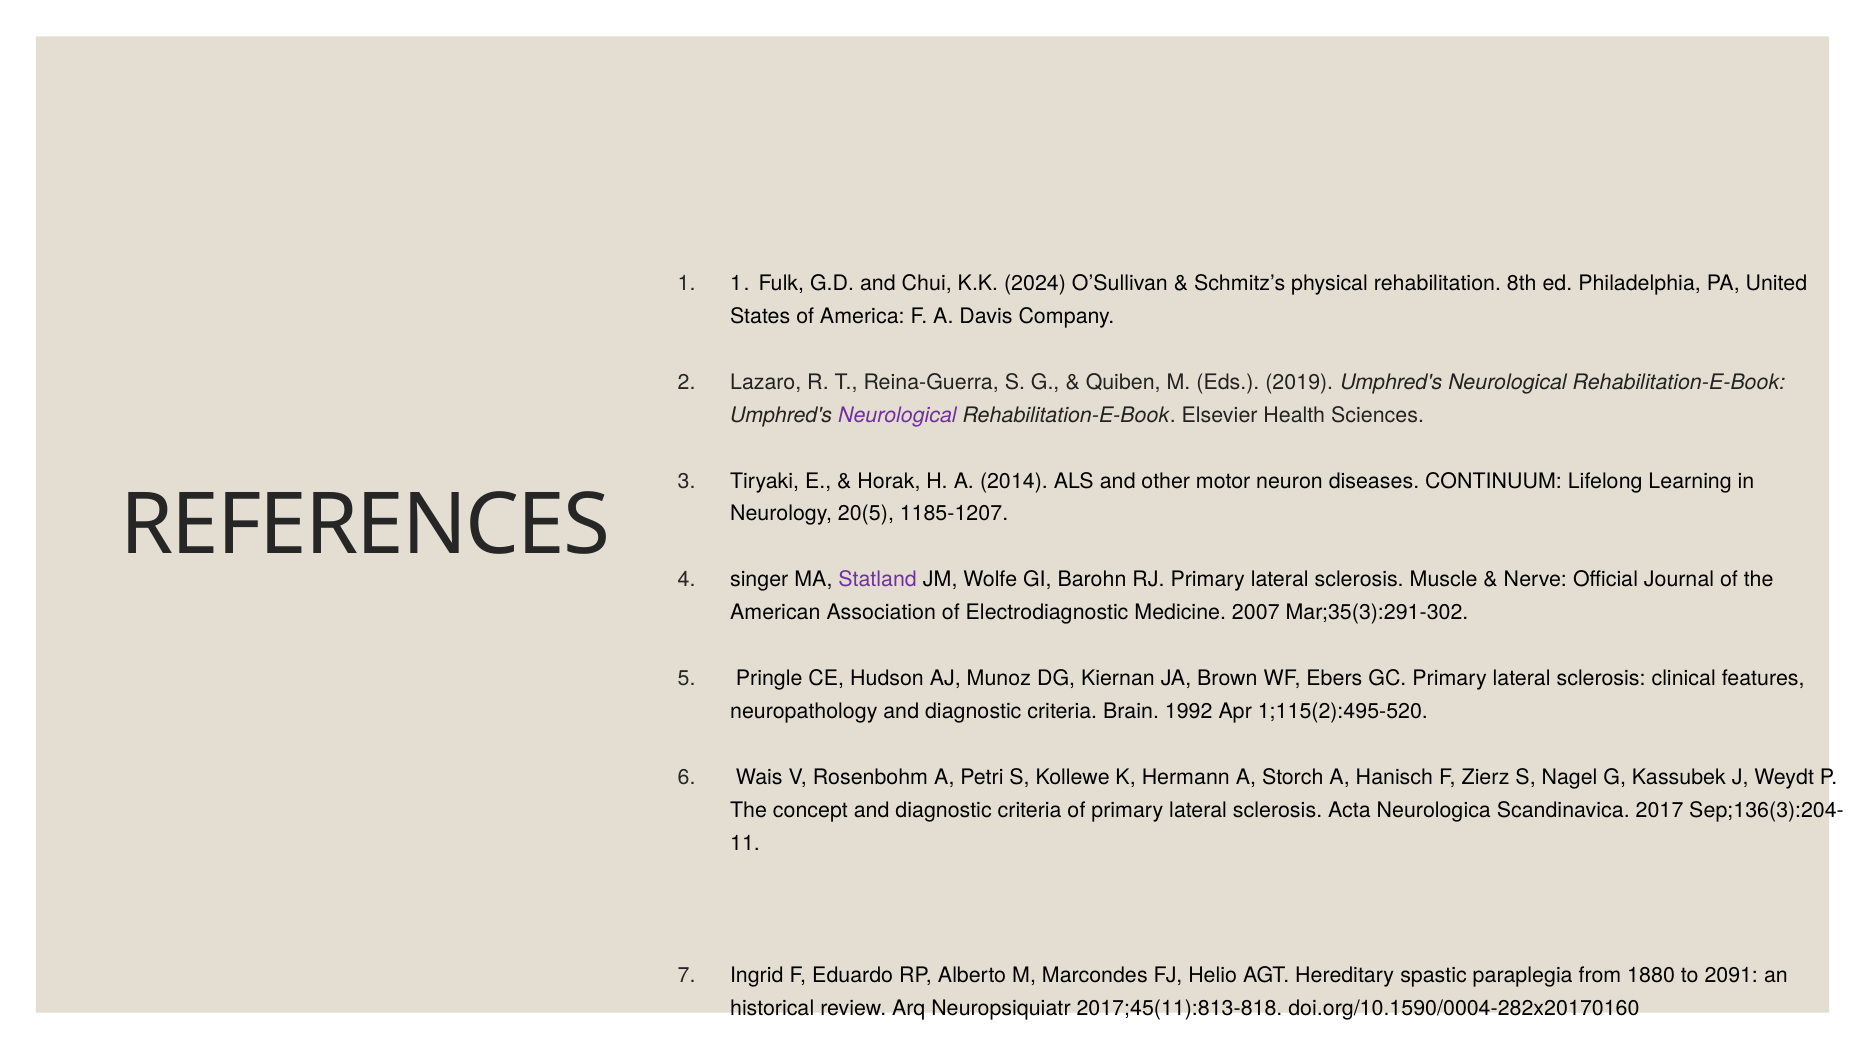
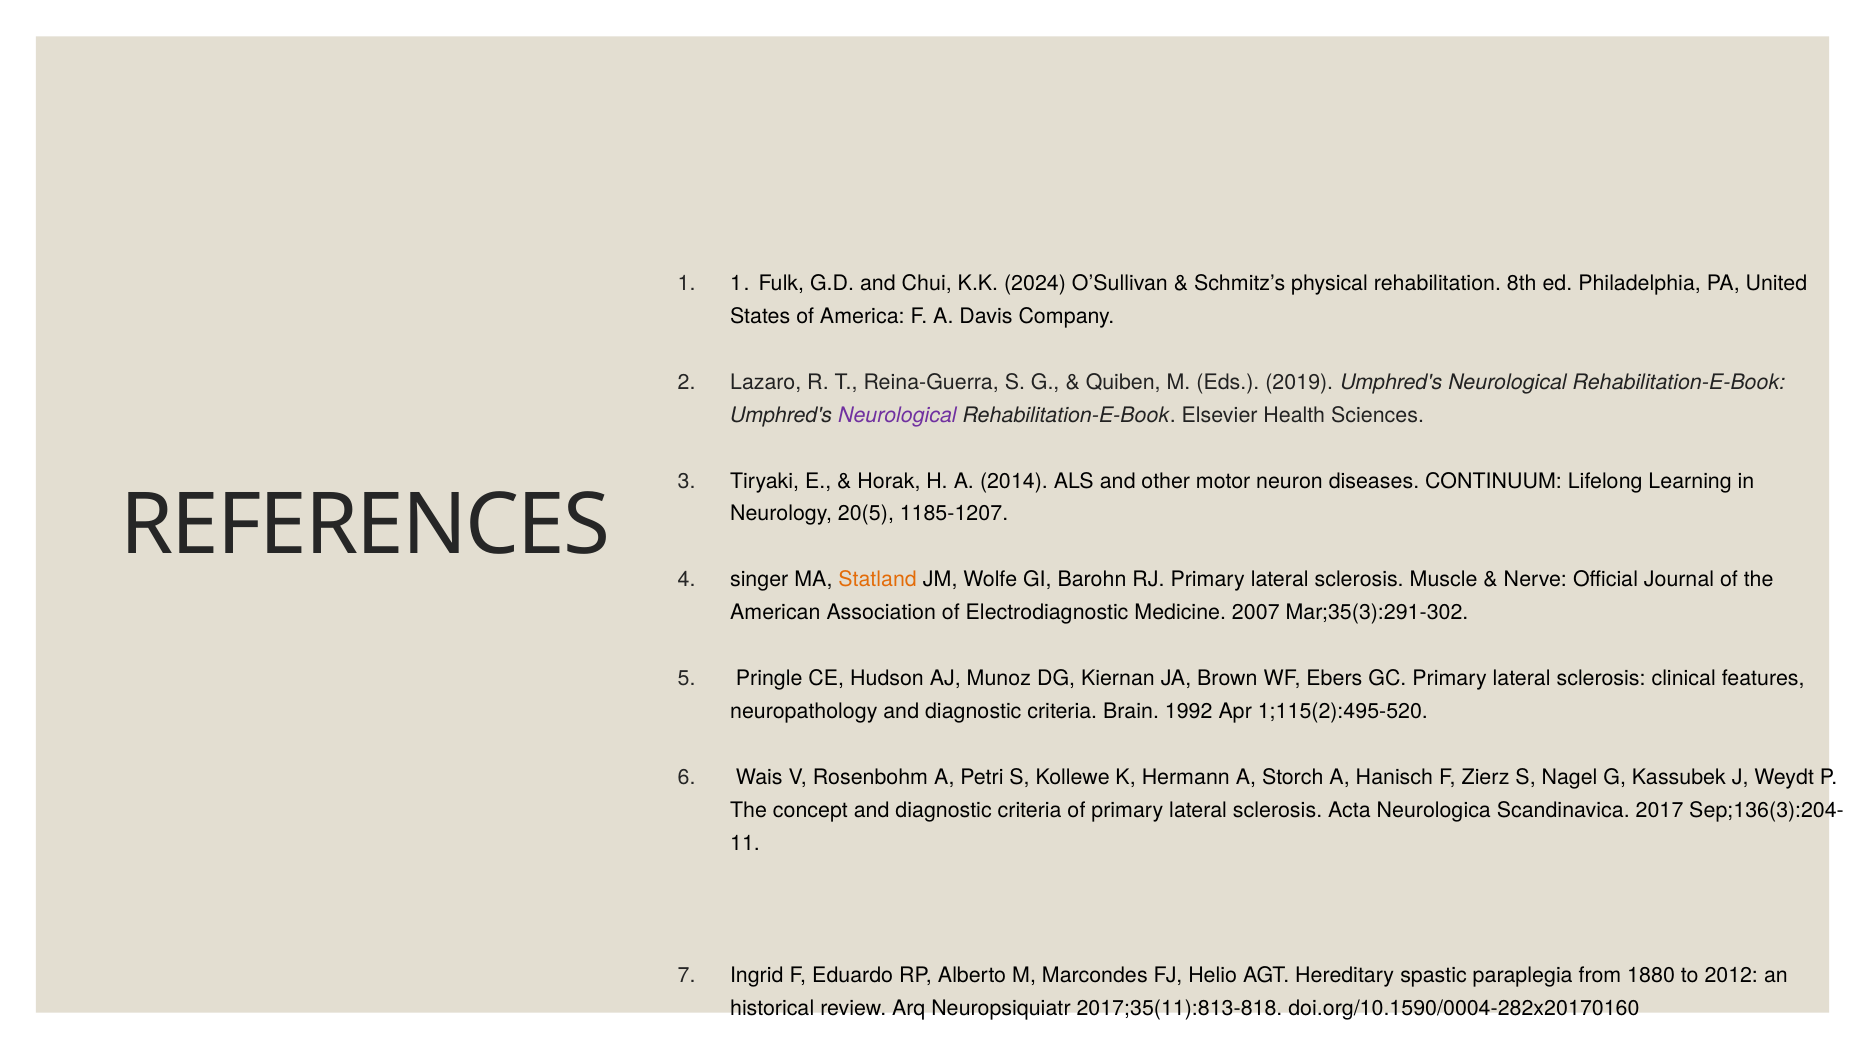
Statland colour: purple -> orange
2091: 2091 -> 2012
2017;45(11):813-818: 2017;45(11):813-818 -> 2017;35(11):813-818
